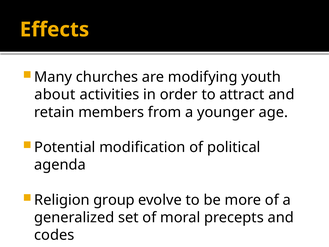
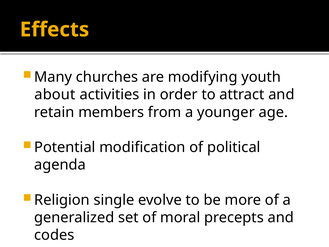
group: group -> single
